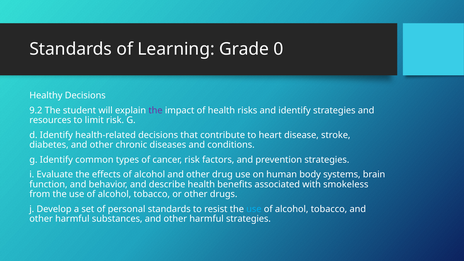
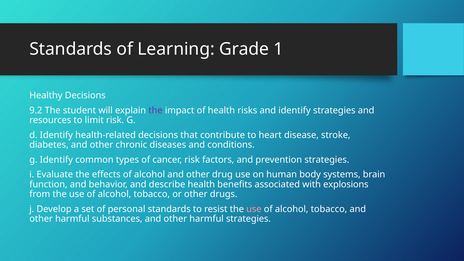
0: 0 -> 1
smokeless: smokeless -> explosions
use at (254, 209) colour: light blue -> pink
